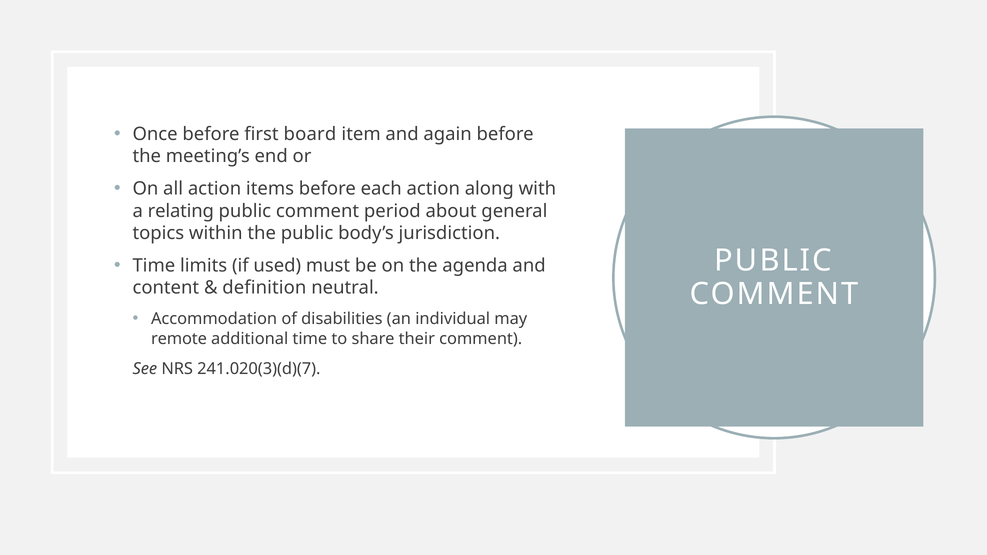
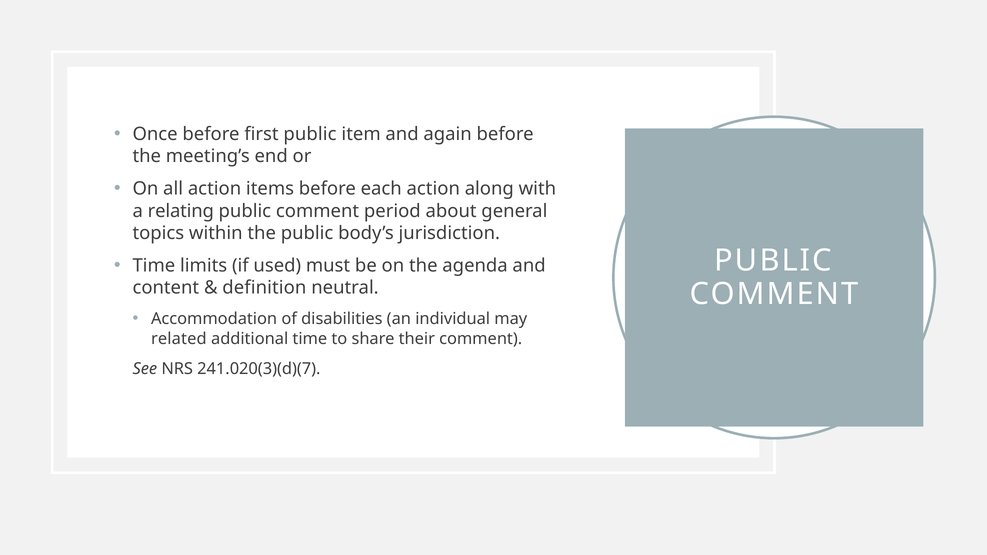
first board: board -> public
remote: remote -> related
